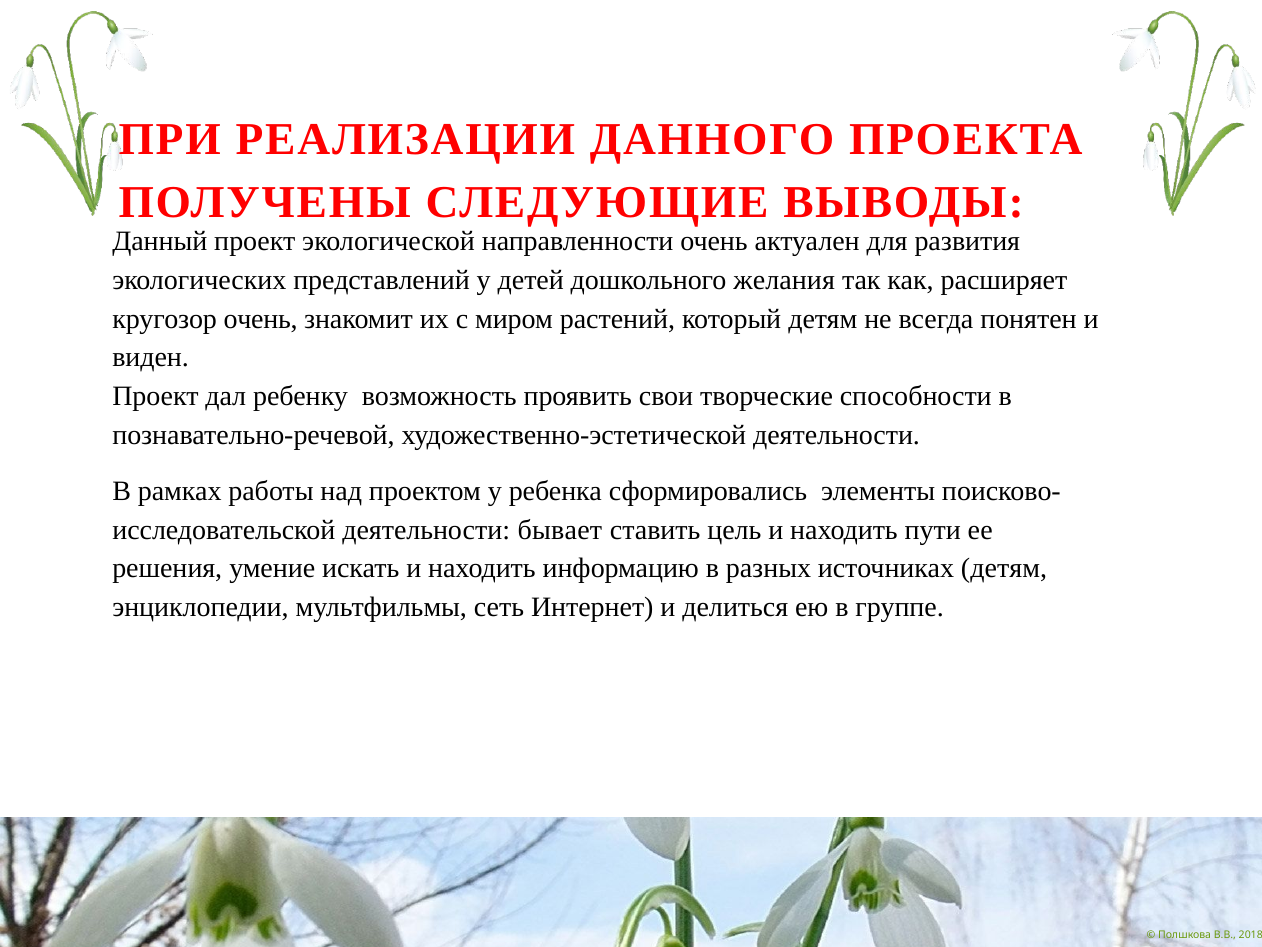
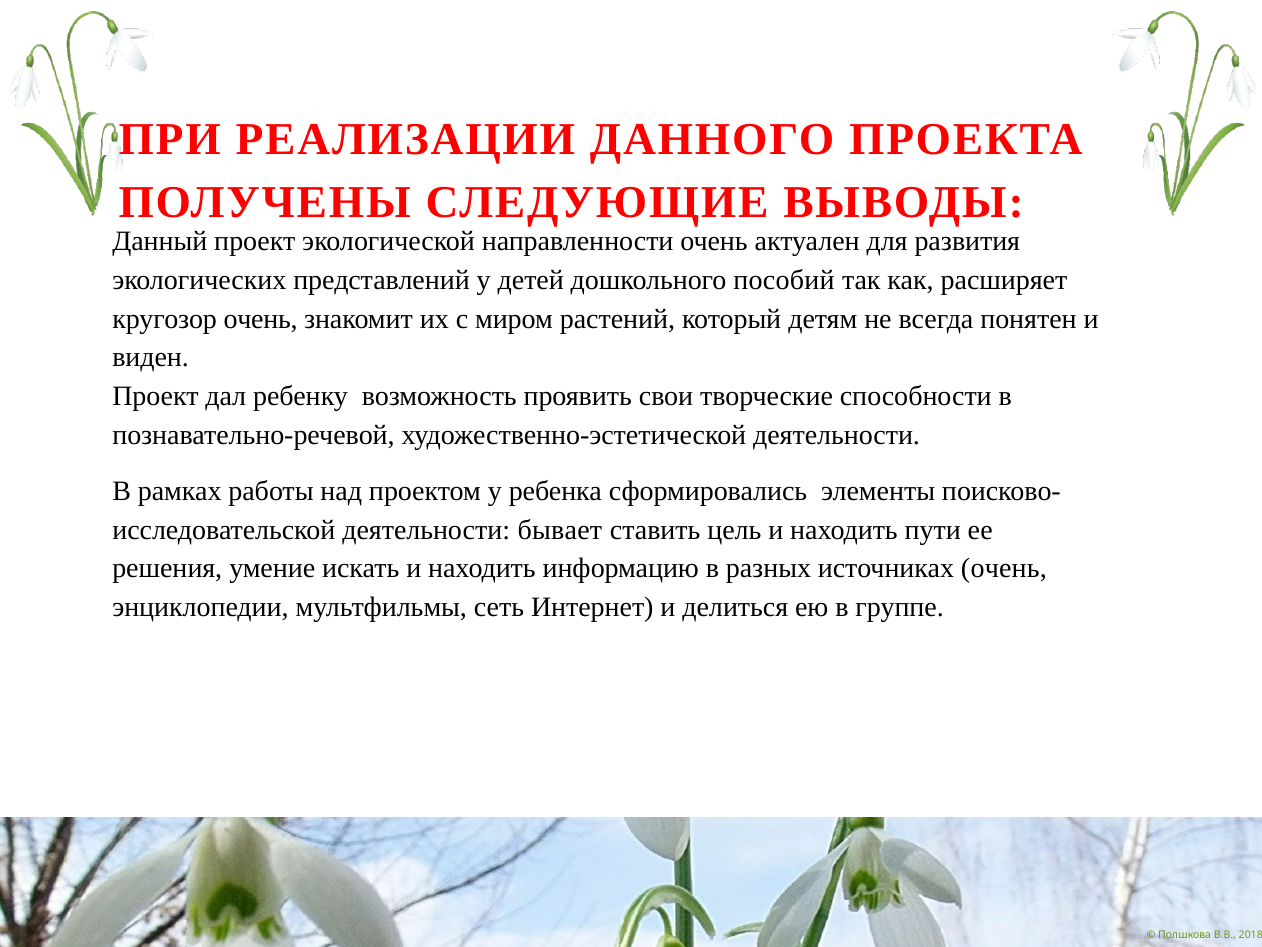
желания: желания -> пособий
источниках детям: детям -> очень
